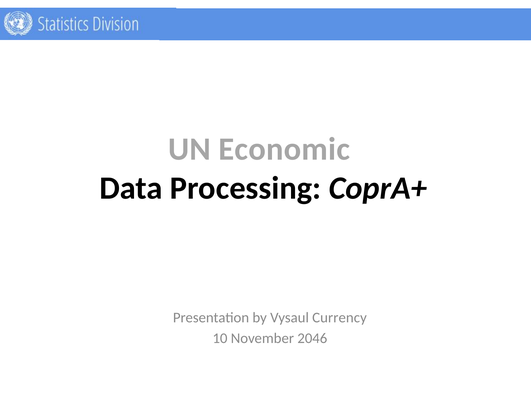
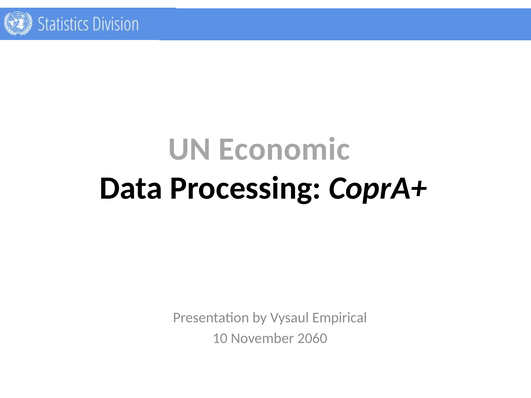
Currency: Currency -> Empirical
2046: 2046 -> 2060
